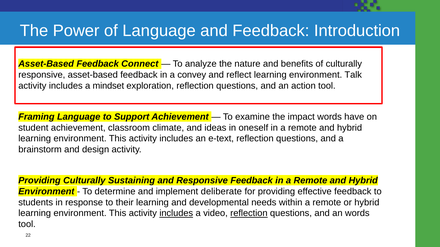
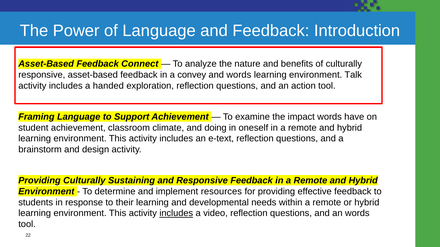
and reflect: reflect -> words
mindset: mindset -> handed
ideas: ideas -> doing
deliberate: deliberate -> resources
reflection at (249, 214) underline: present -> none
